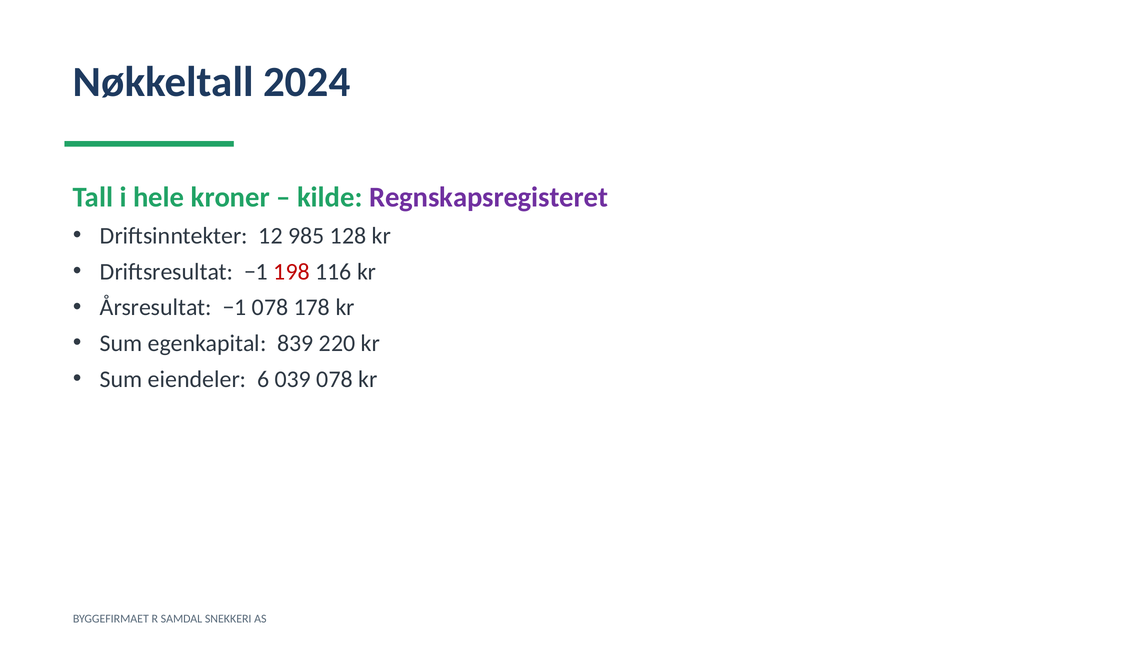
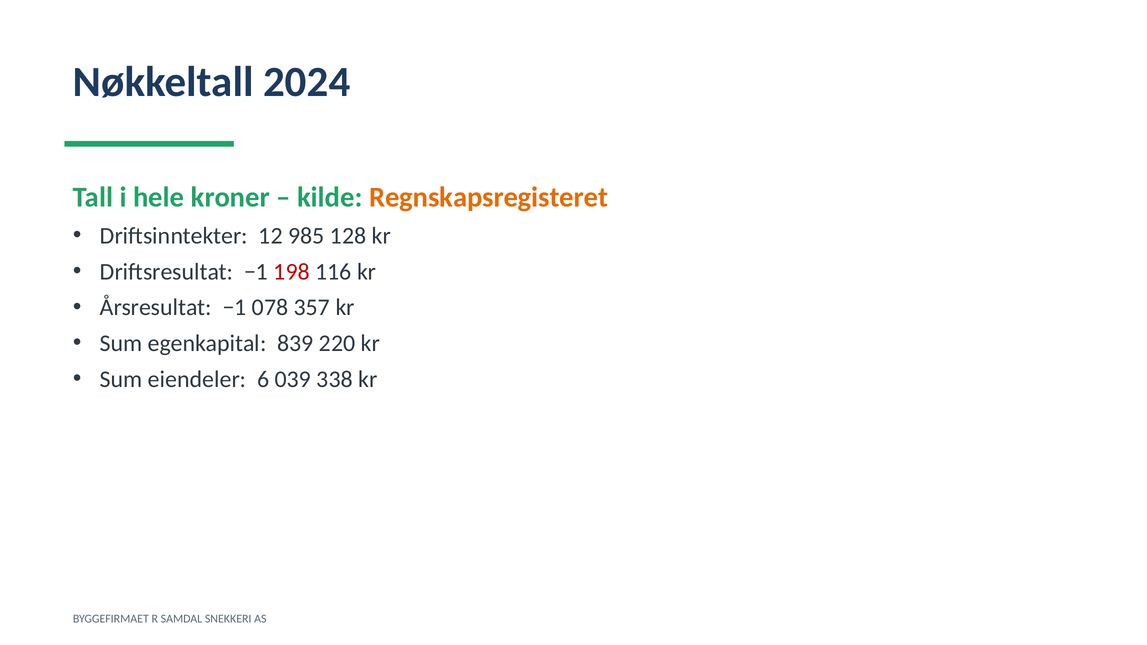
Regnskapsregisteret colour: purple -> orange
178: 178 -> 357
039 078: 078 -> 338
